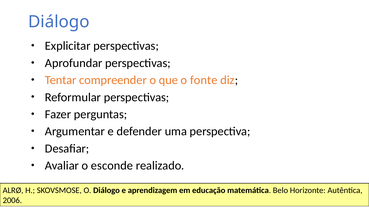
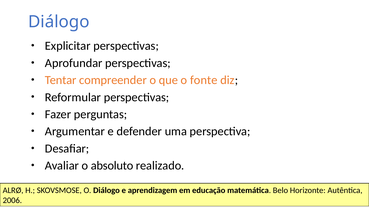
esconde: esconde -> absoluto
